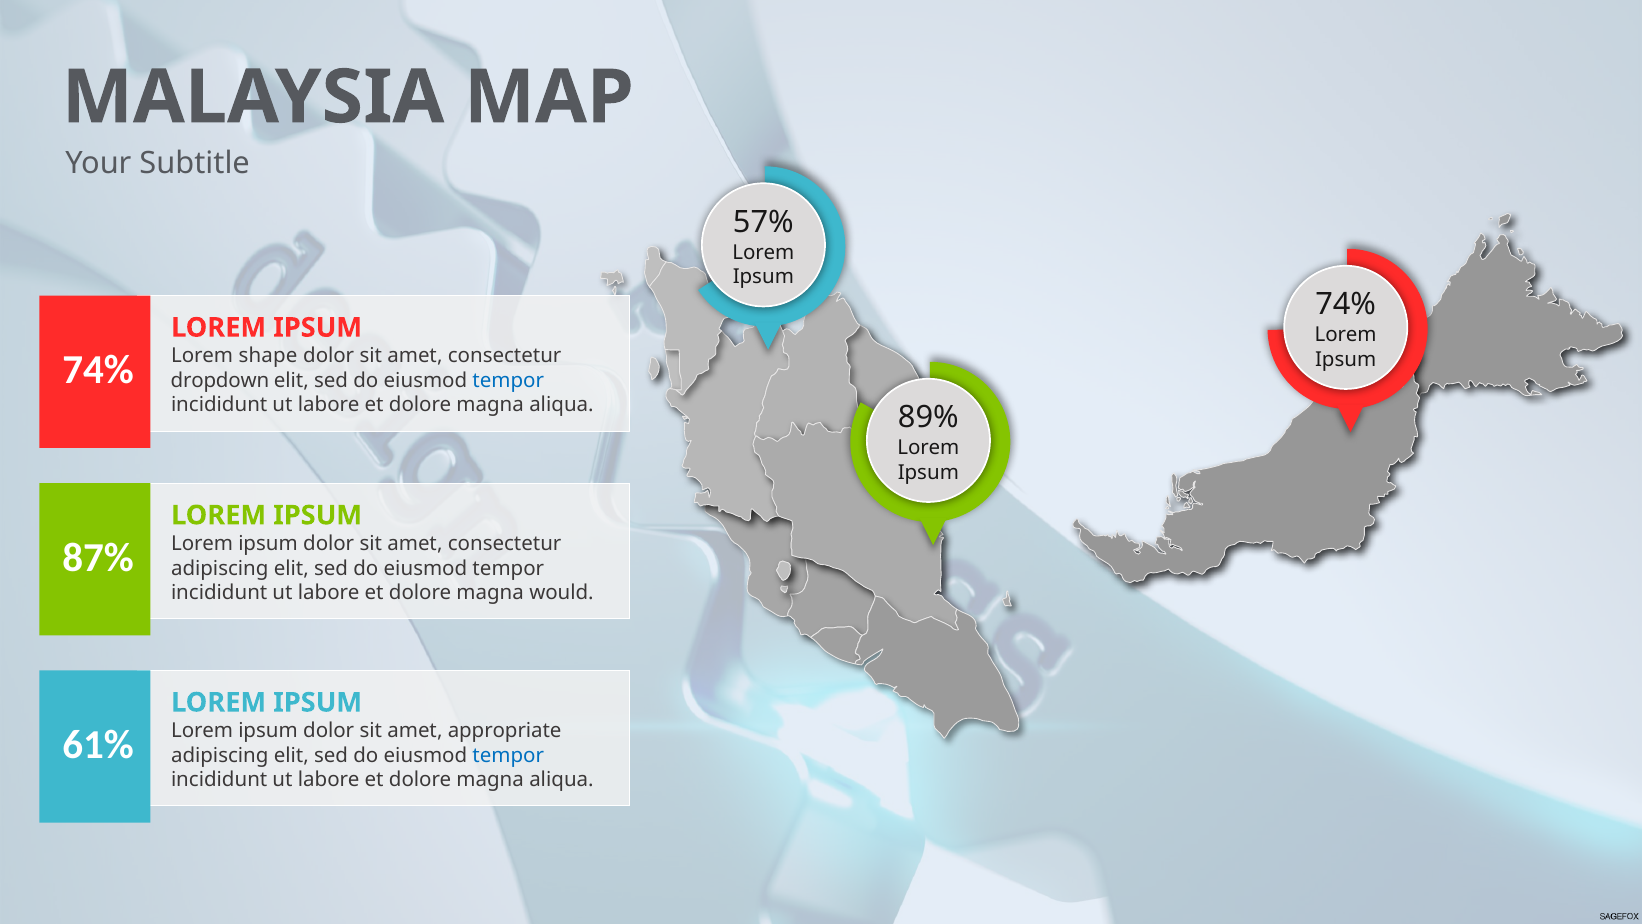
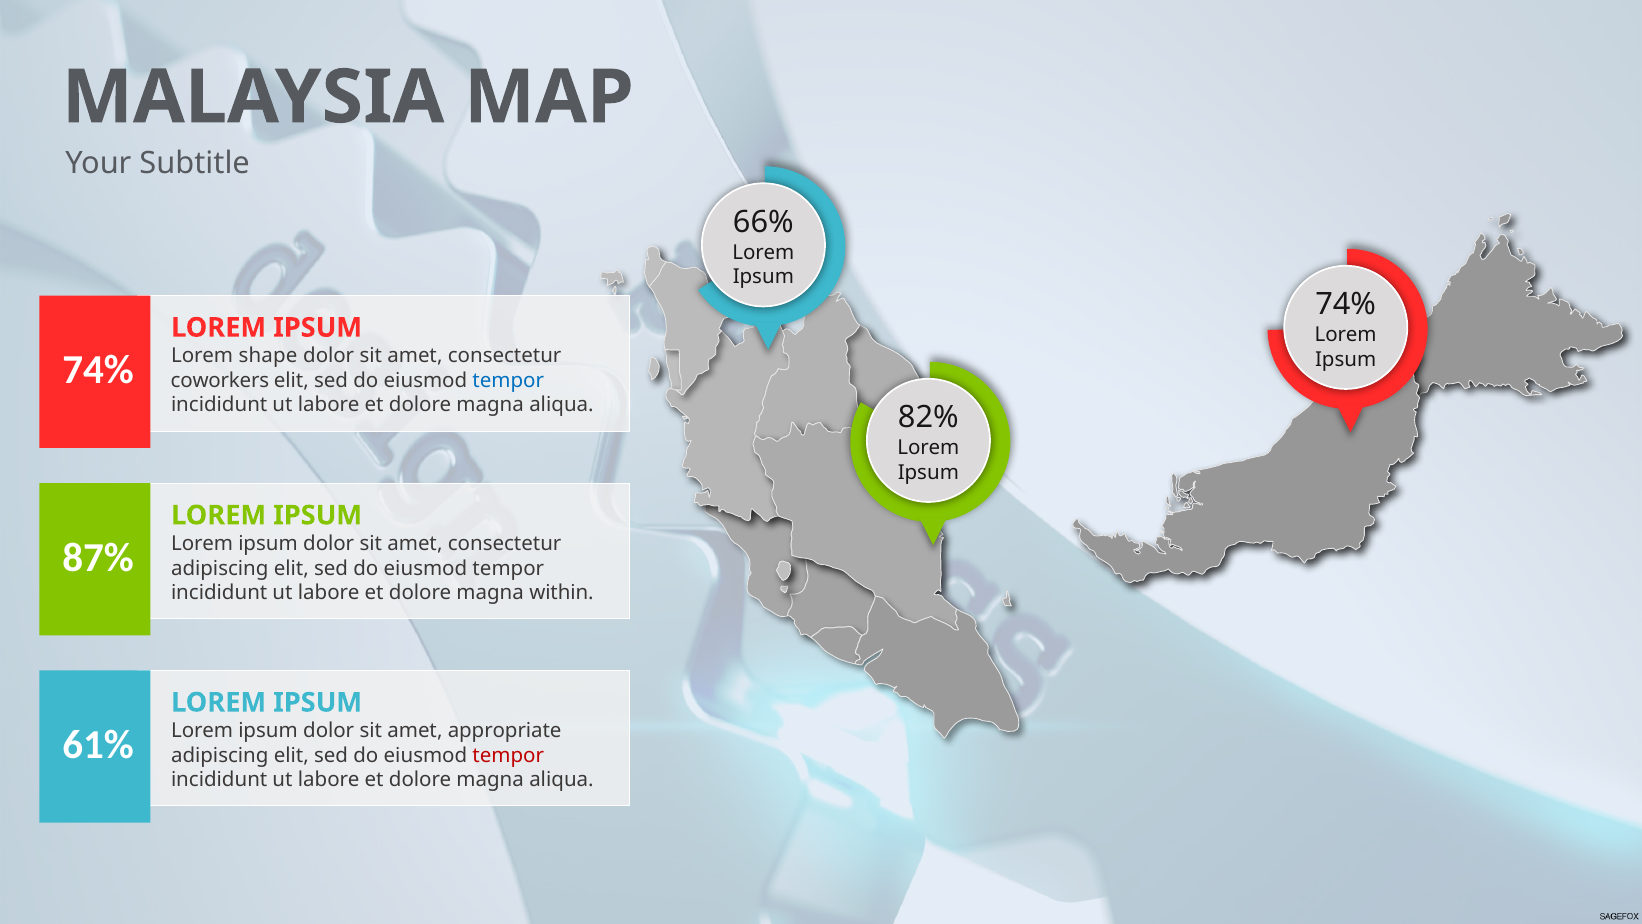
57%: 57% -> 66%
dropdown: dropdown -> coworkers
89%: 89% -> 82%
would: would -> within
tempor at (508, 755) colour: blue -> red
